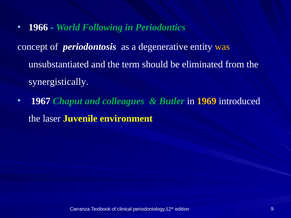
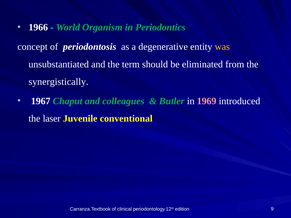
Following: Following -> Organism
1969 colour: yellow -> pink
environment: environment -> conventional
